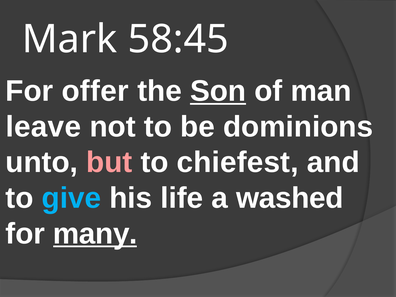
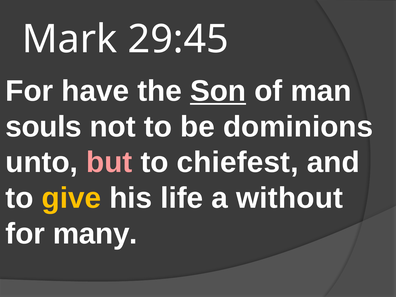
58:45: 58:45 -> 29:45
offer: offer -> have
leave: leave -> souls
give colour: light blue -> yellow
washed: washed -> without
many underline: present -> none
